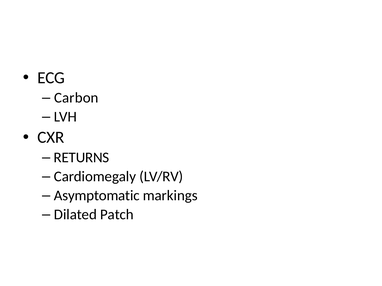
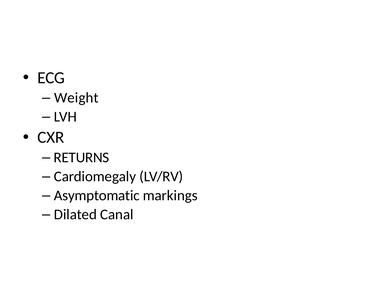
Carbon: Carbon -> Weight
Patch: Patch -> Canal
